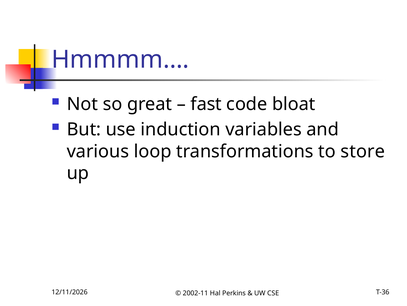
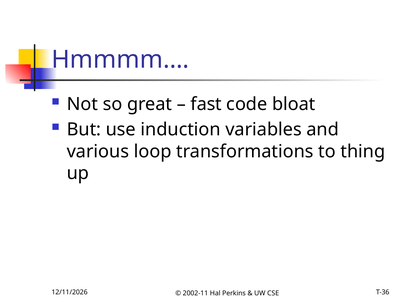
store: store -> thing
